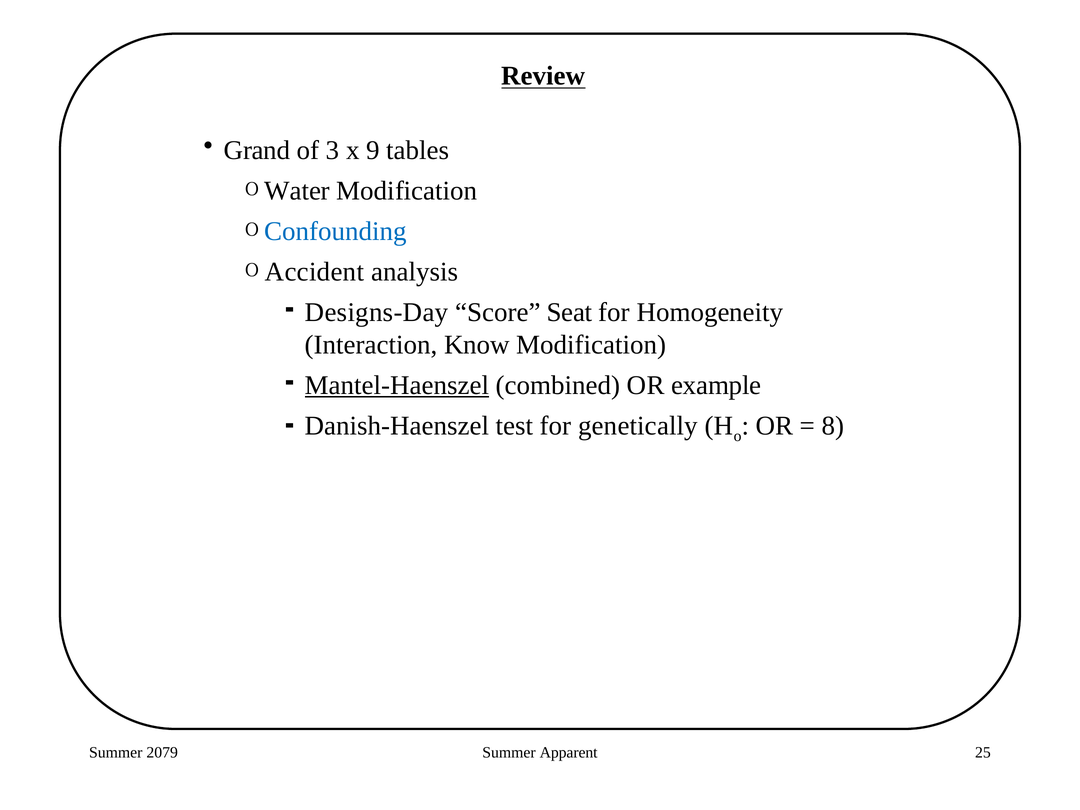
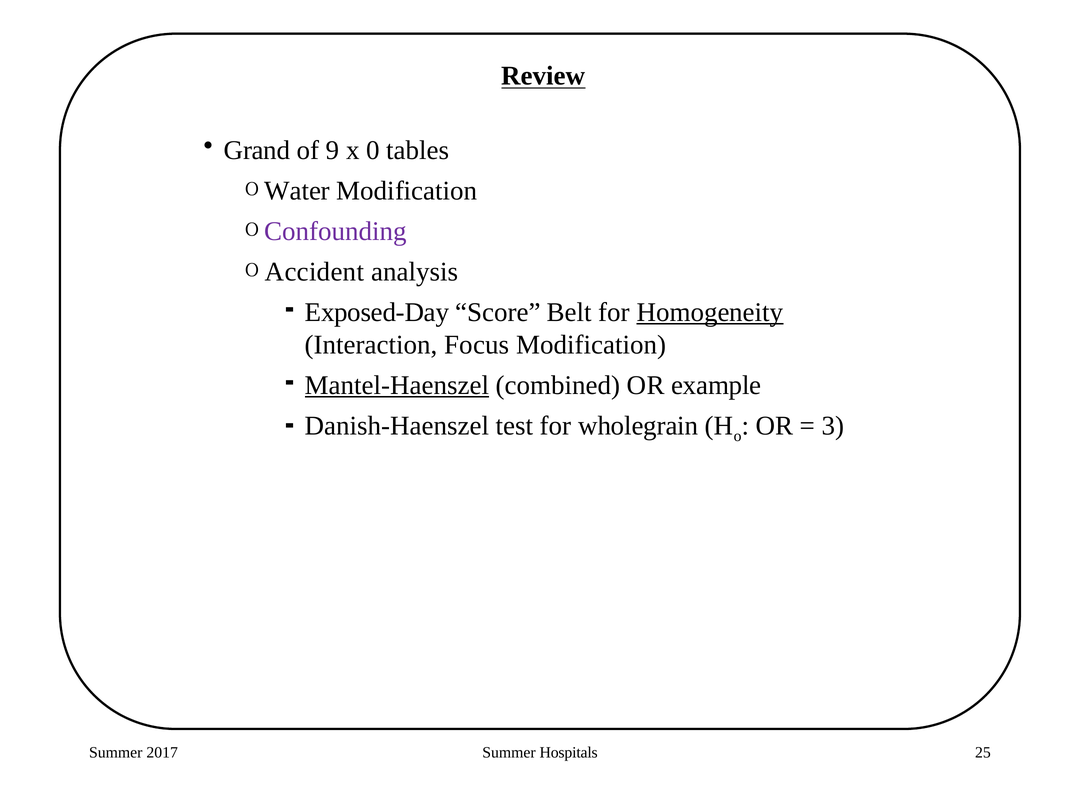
3: 3 -> 9
9: 9 -> 0
Confounding colour: blue -> purple
Designs-Day: Designs-Day -> Exposed-Day
Seat: Seat -> Belt
Homogeneity underline: none -> present
Know: Know -> Focus
genetically: genetically -> wholegrain
8: 8 -> 3
2079: 2079 -> 2017
Apparent: Apparent -> Hospitals
